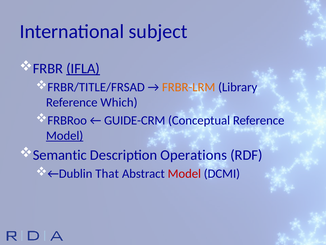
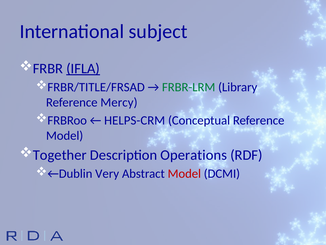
FRBR-LRM colour: orange -> green
Which: Which -> Mercy
GUIDE-CRM: GUIDE-CRM -> HELPS-CRM
Model at (65, 135) underline: present -> none
Semantic: Semantic -> Together
That: That -> Very
